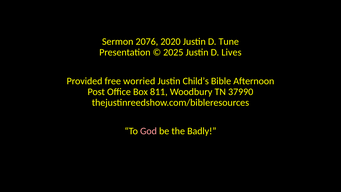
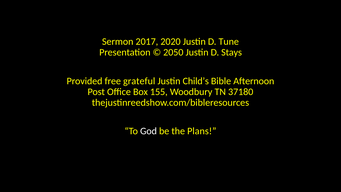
2076: 2076 -> 2017
2025: 2025 -> 2050
Lives: Lives -> Stays
worried: worried -> grateful
811: 811 -> 155
37990: 37990 -> 37180
God colour: pink -> white
Badly: Badly -> Plans
